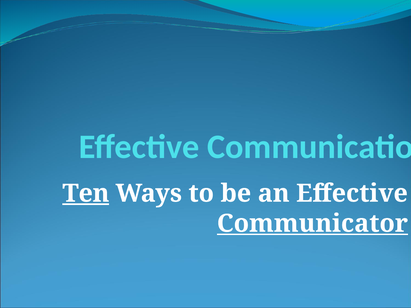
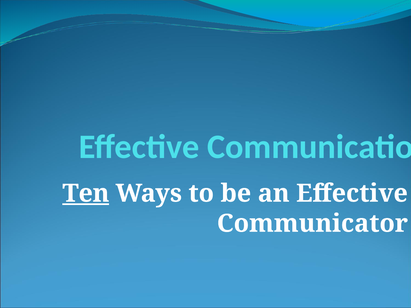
Communicator underline: present -> none
